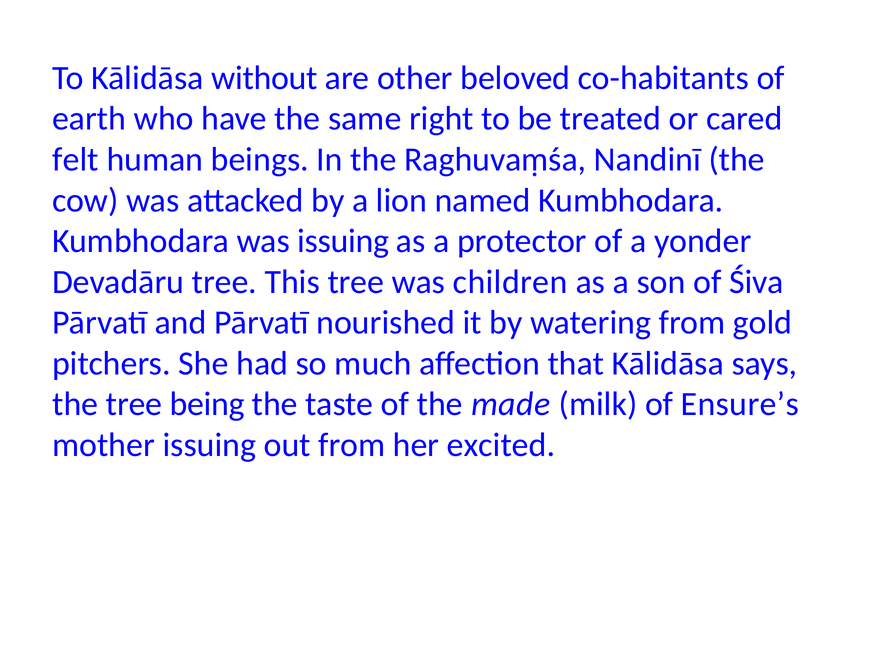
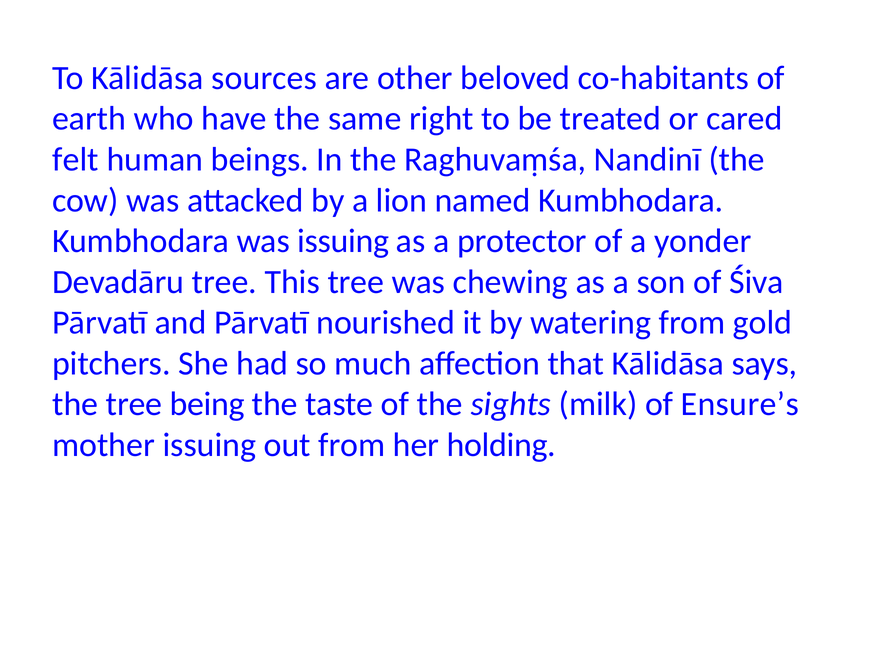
without: without -> sources
children: children -> chewing
made: made -> sights
excited: excited -> holding
